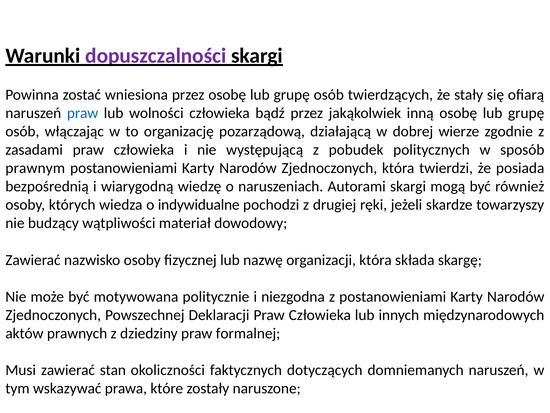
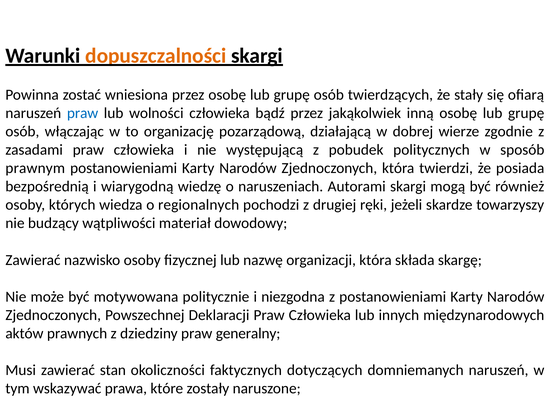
dopuszczalności colour: purple -> orange
indywidualne: indywidualne -> regionalnych
formalnej: formalnej -> generalny
